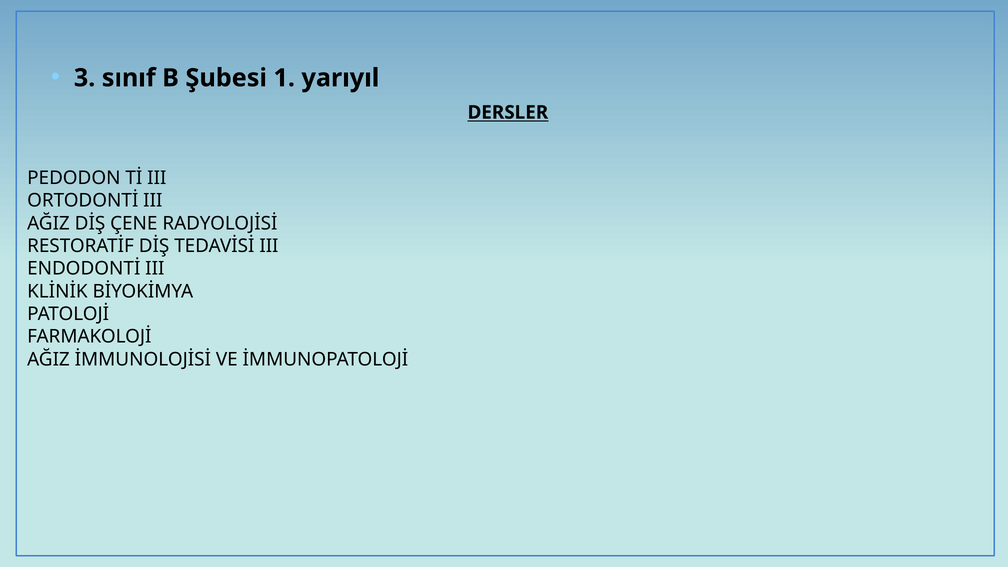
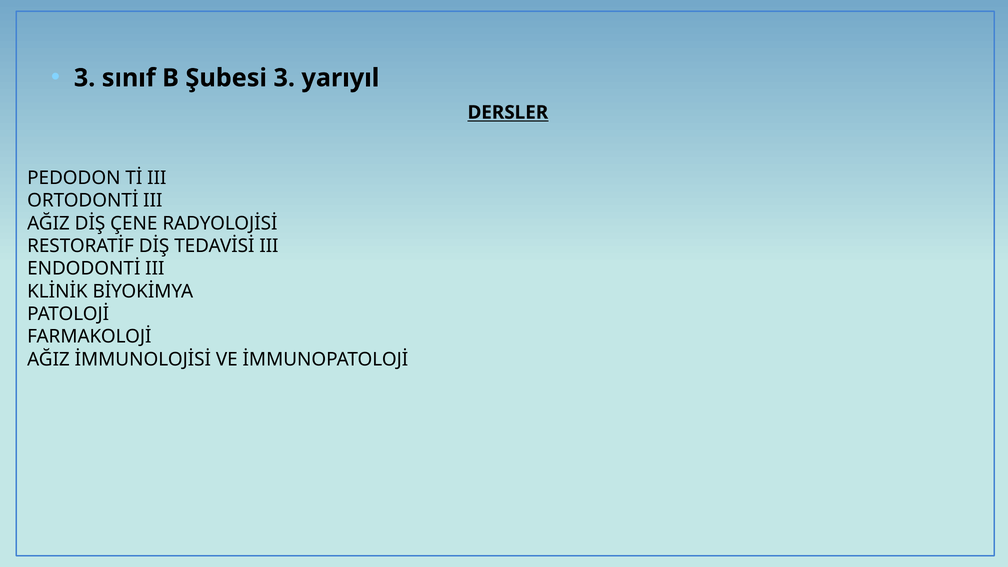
Şubesi 1: 1 -> 3
